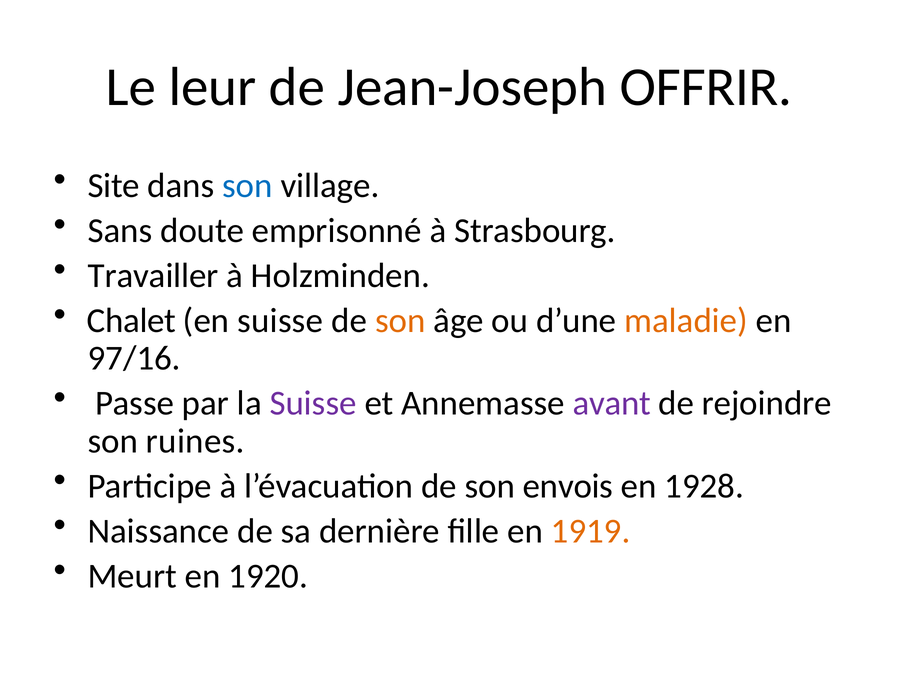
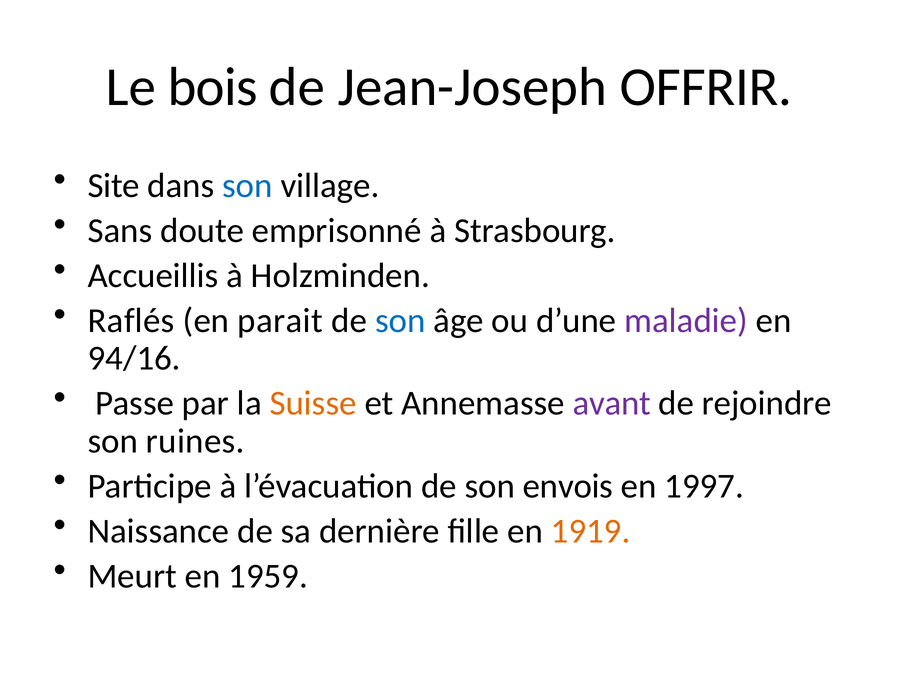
leur: leur -> bois
Travailler: Travailler -> Accueillis
Chalet: Chalet -> Raflés
en suisse: suisse -> parait
son at (400, 320) colour: orange -> blue
maladie colour: orange -> purple
97/16: 97/16 -> 94/16
Suisse at (313, 403) colour: purple -> orange
1928: 1928 -> 1997
1920: 1920 -> 1959
